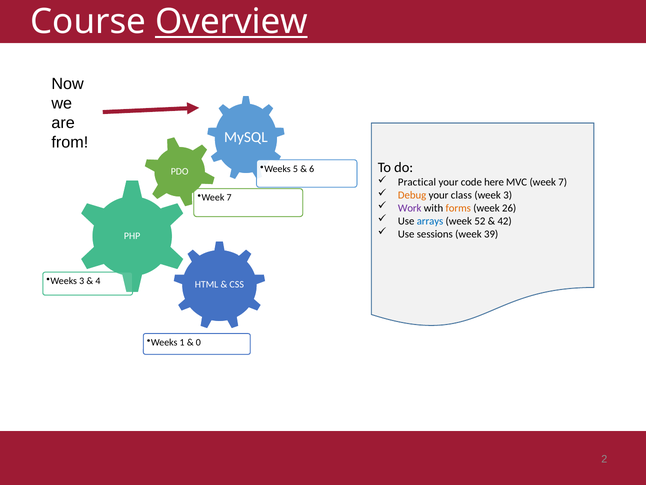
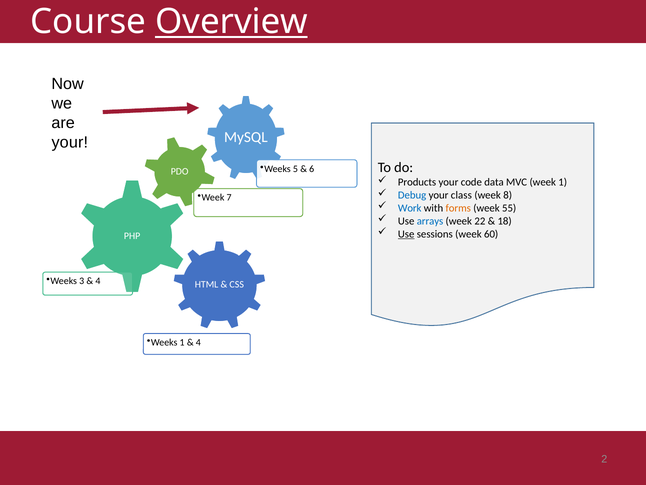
from at (70, 142): from -> your
Practical: Practical -> Products
here: here -> data
MVC week 7: 7 -> 1
Debug colour: orange -> blue
week 3: 3 -> 8
Work colour: purple -> blue
26: 26 -> 55
52: 52 -> 22
42: 42 -> 18
Use at (406, 234) underline: none -> present
39: 39 -> 60
0 at (198, 342): 0 -> 4
